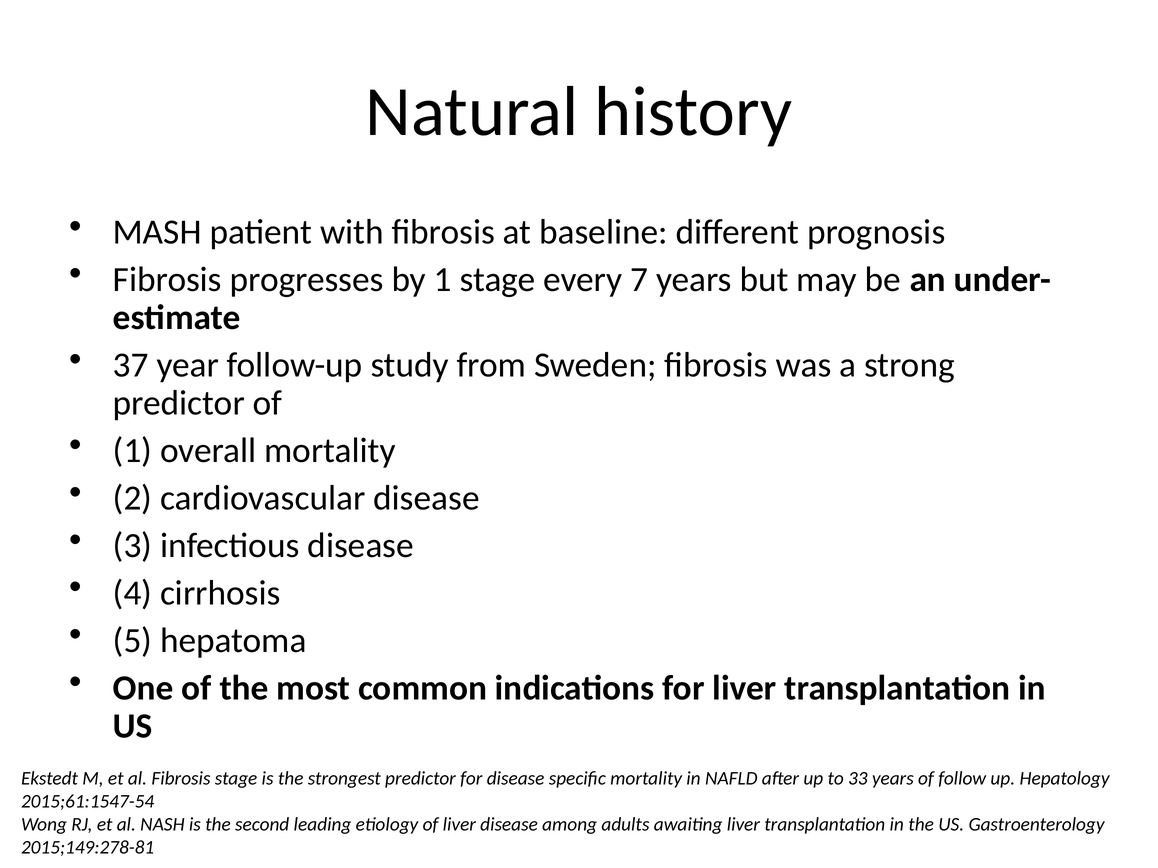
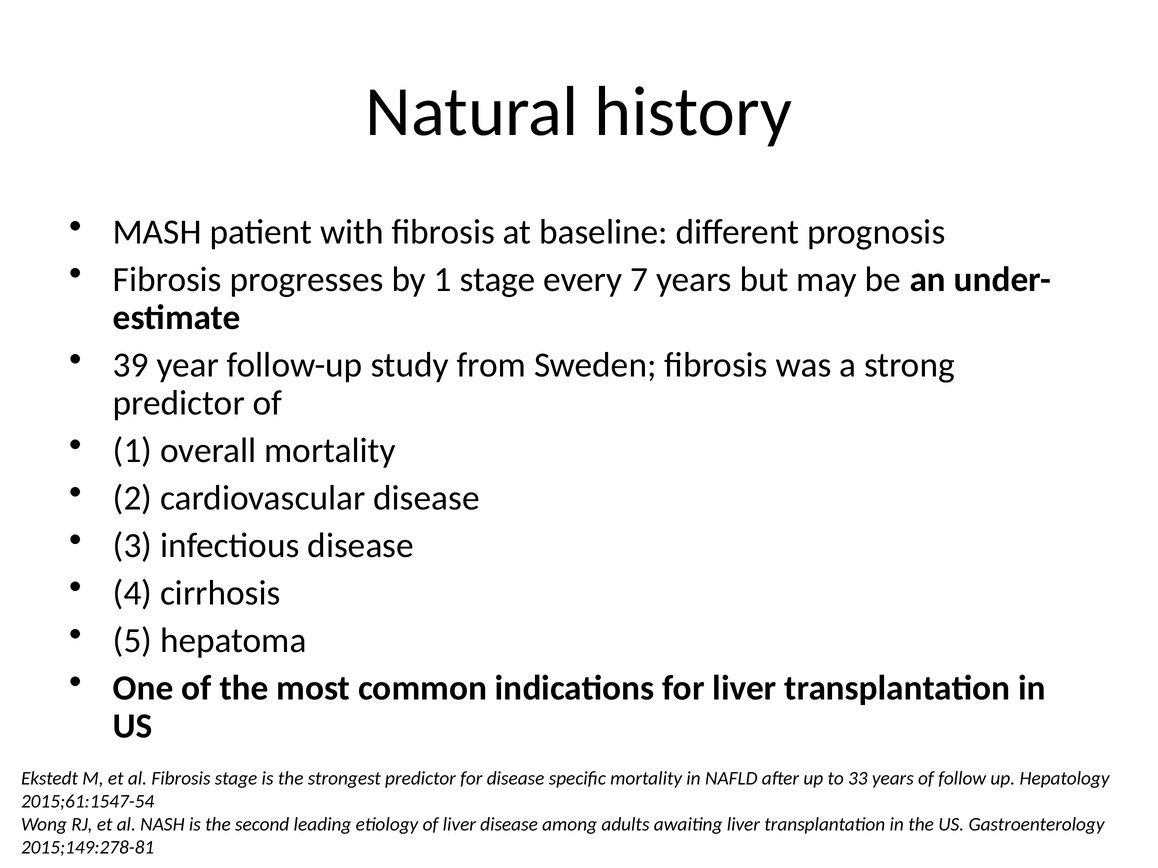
37: 37 -> 39
